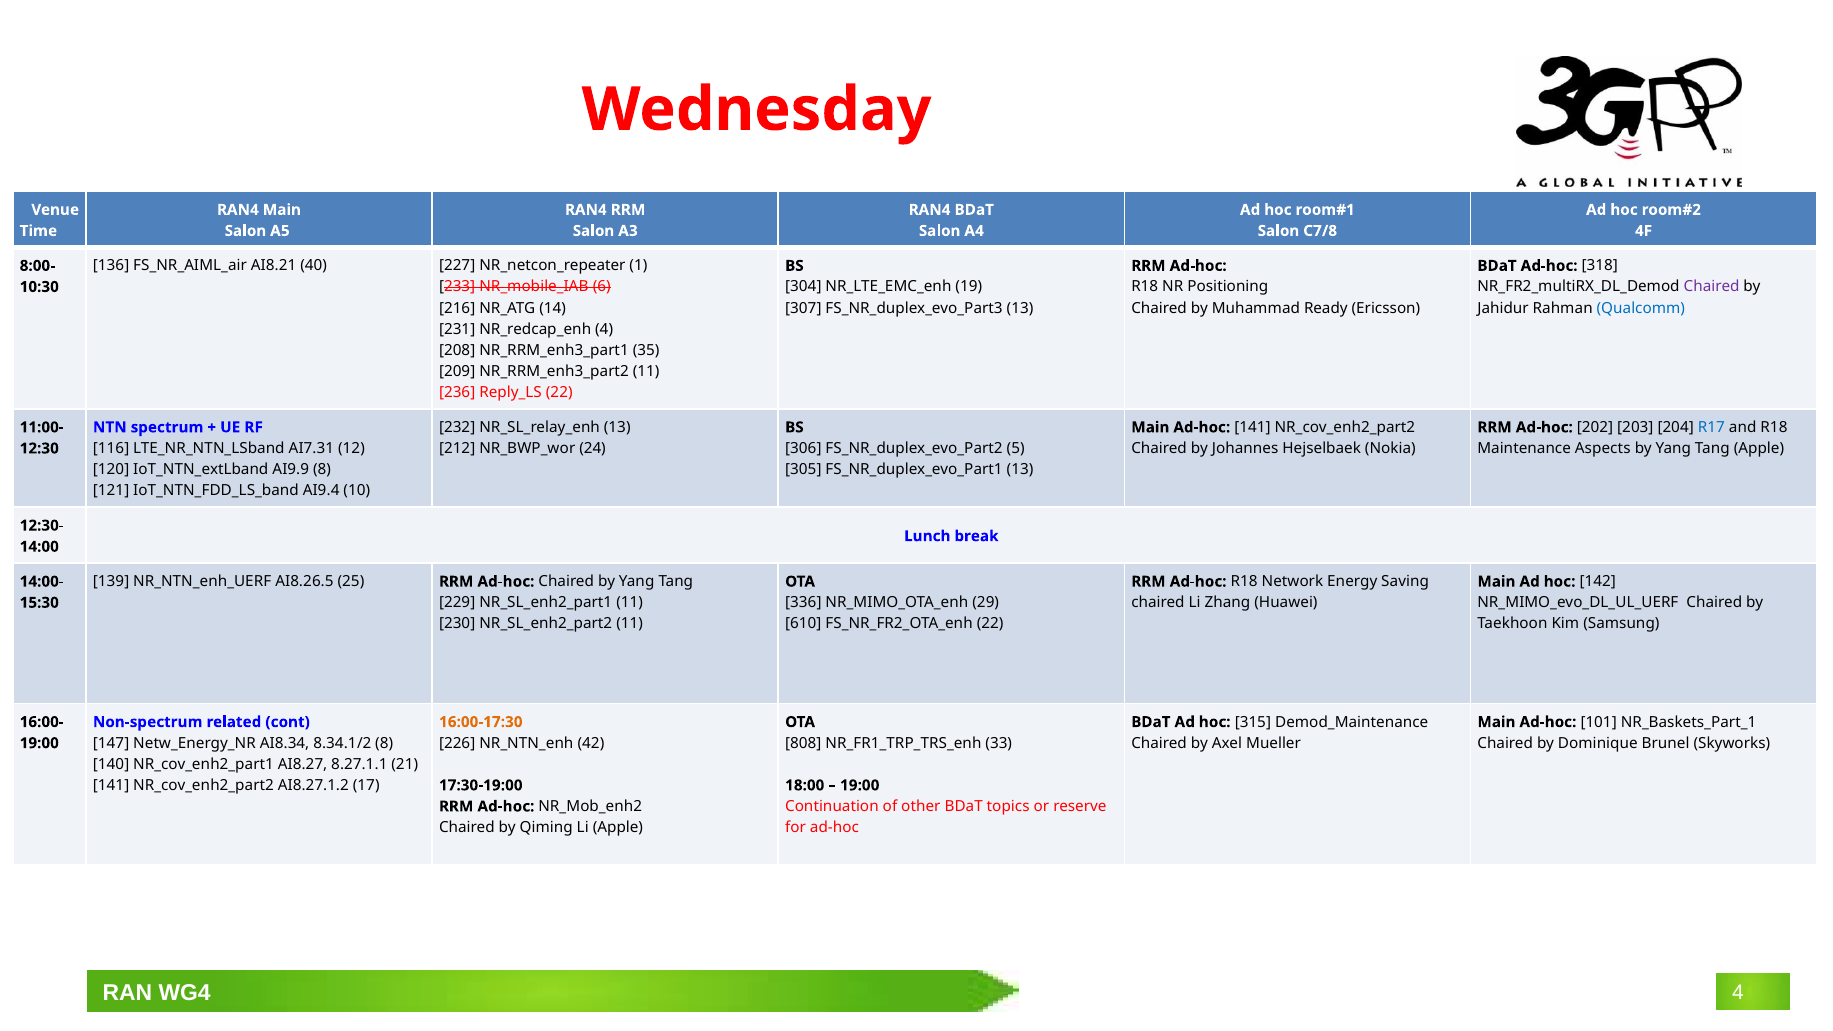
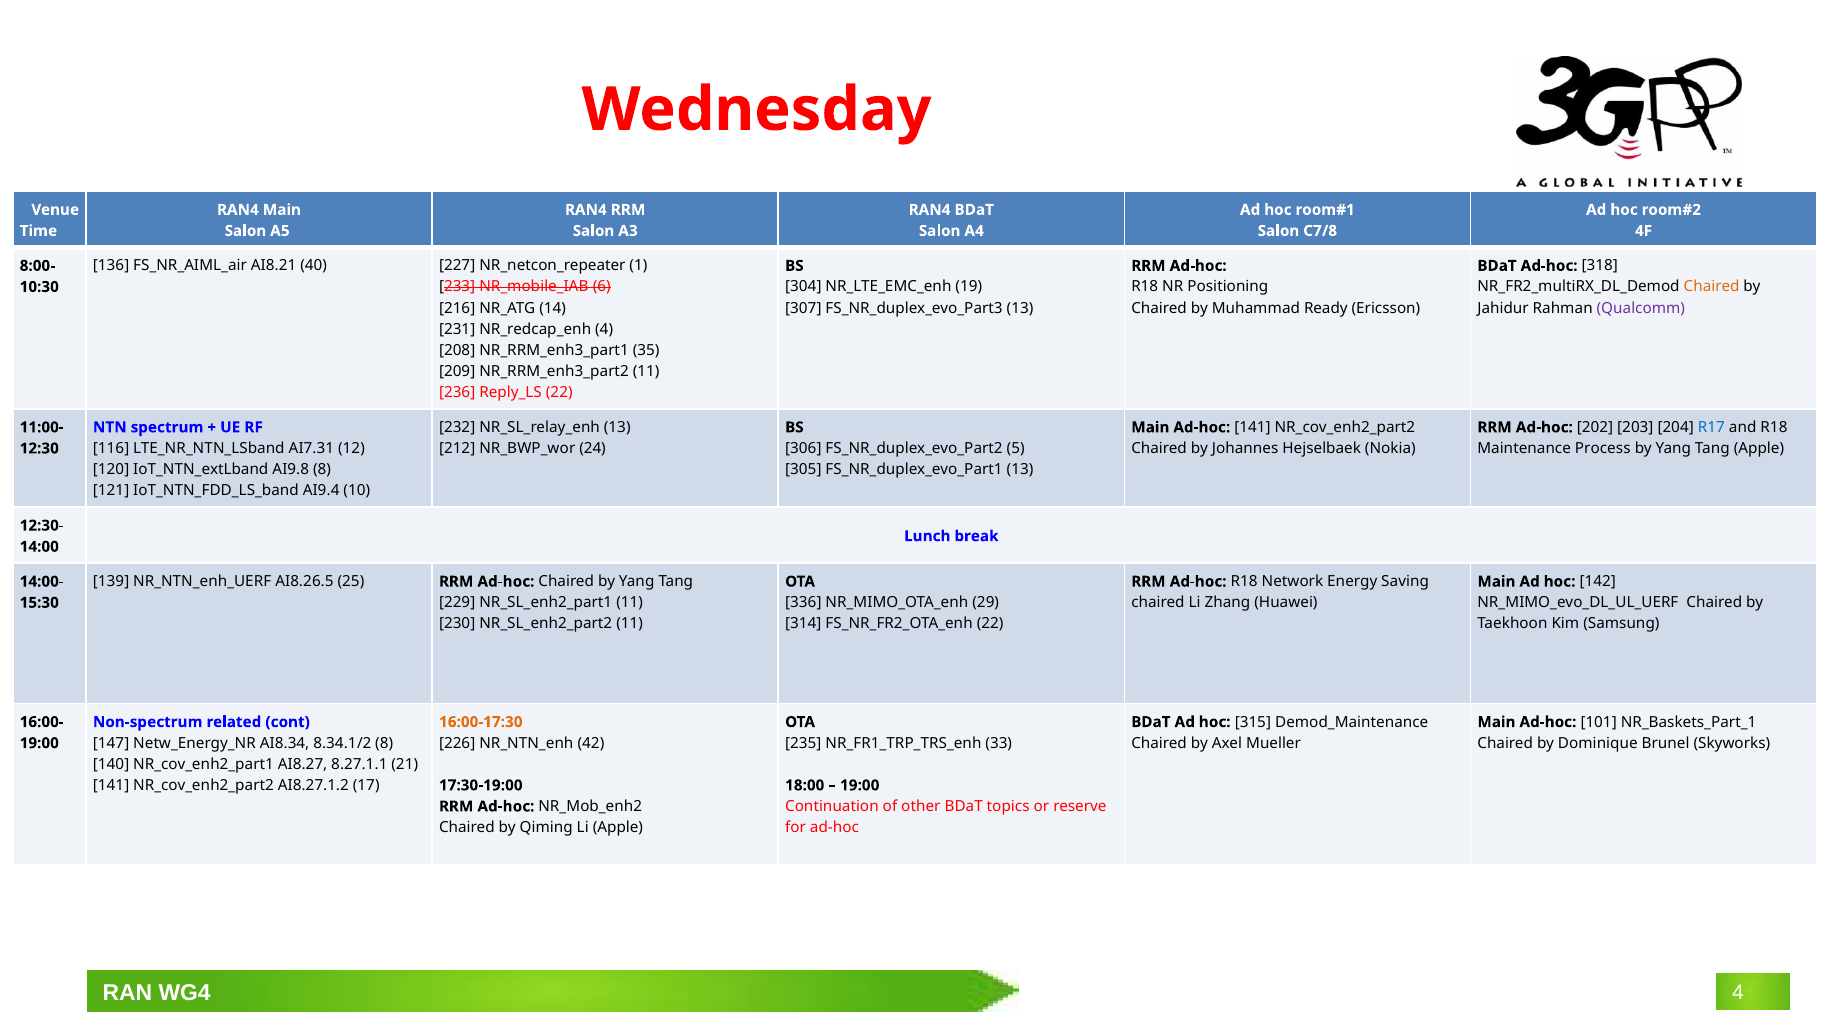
Chaired at (1712, 287) colour: purple -> orange
Qualcomm colour: blue -> purple
Aspects: Aspects -> Process
AI9.9: AI9.9 -> AI9.8
610: 610 -> 314
808: 808 -> 235
